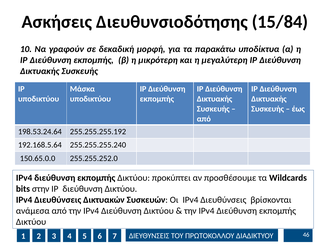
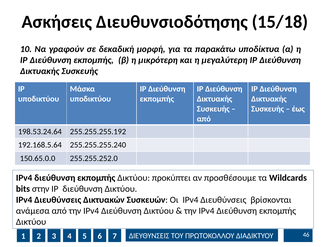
15/84: 15/84 -> 15/18
